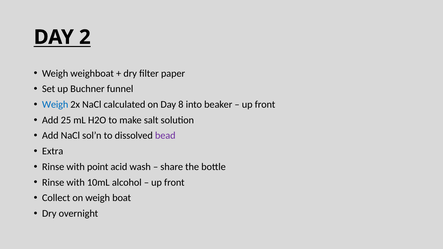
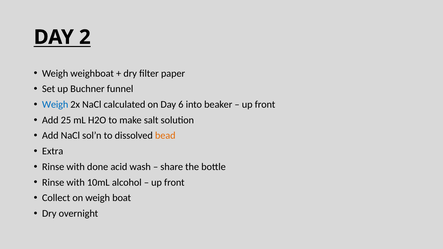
8: 8 -> 6
bead colour: purple -> orange
point: point -> done
